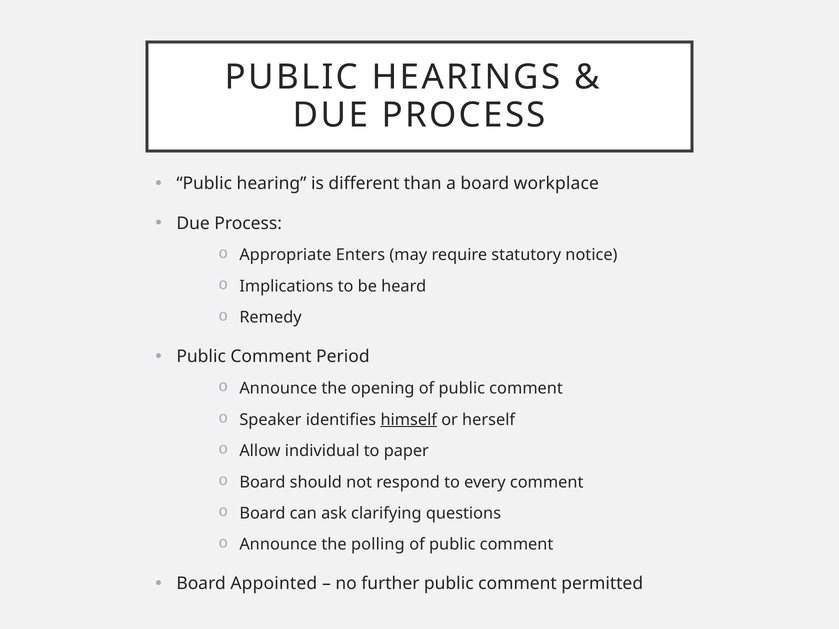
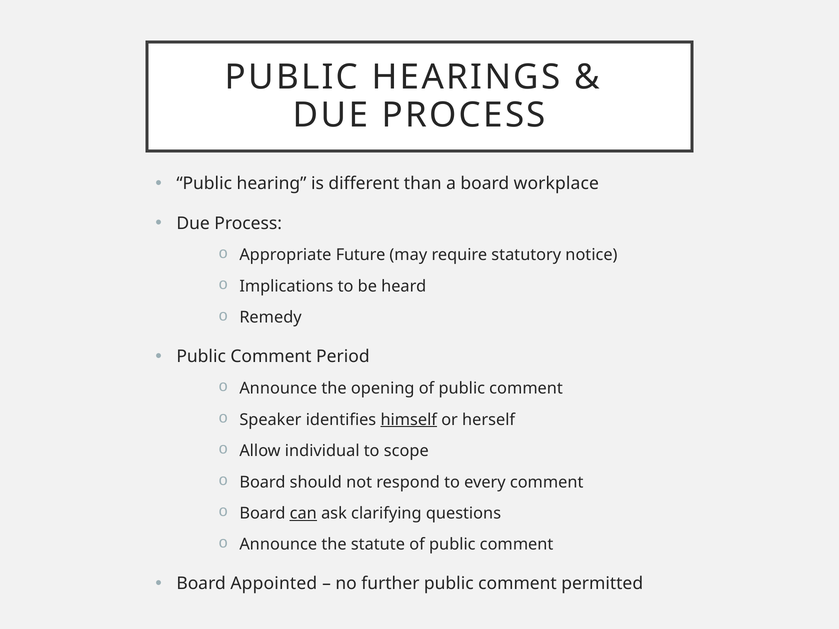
Enters: Enters -> Future
paper: paper -> scope
can underline: none -> present
polling: polling -> statute
